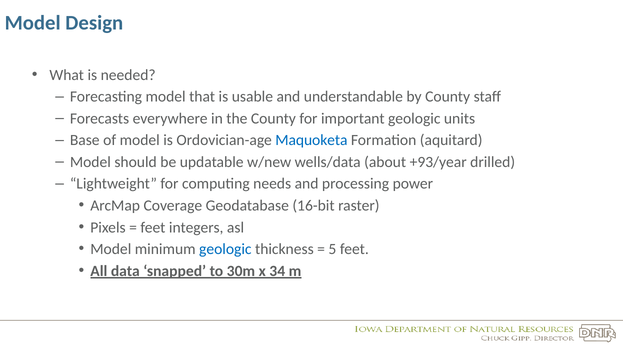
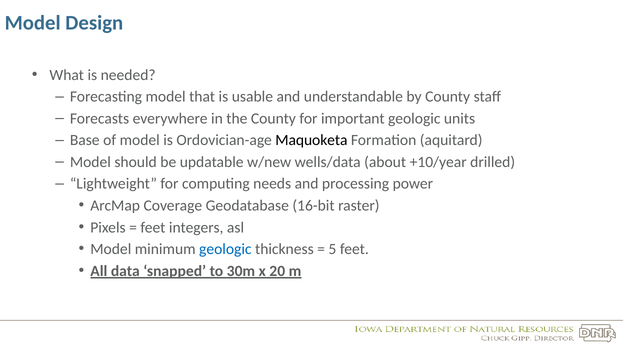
Maquoketa colour: blue -> black
+93/year: +93/year -> +10/year
34: 34 -> 20
